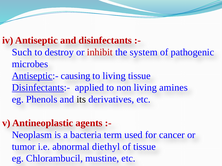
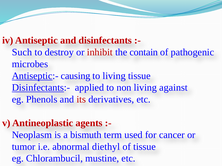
system: system -> contain
amines: amines -> against
its colour: black -> red
bacteria: bacteria -> bismuth
